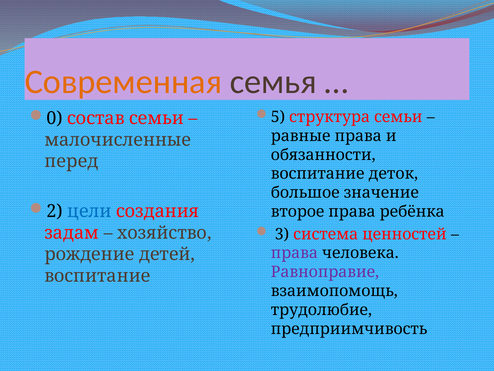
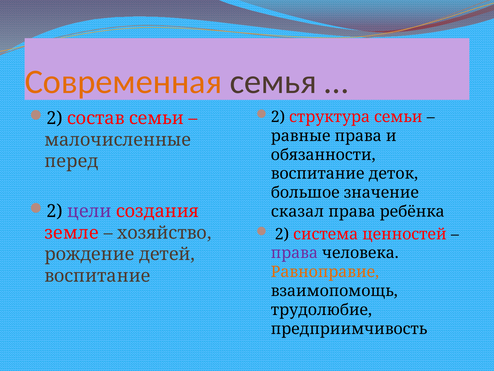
5 at (278, 117): 5 -> 2
0 at (55, 118): 0 -> 2
цели colour: blue -> purple
второе: второе -> сказал
3 at (282, 234): 3 -> 2
задам: задам -> земле
Равноправие colour: purple -> orange
